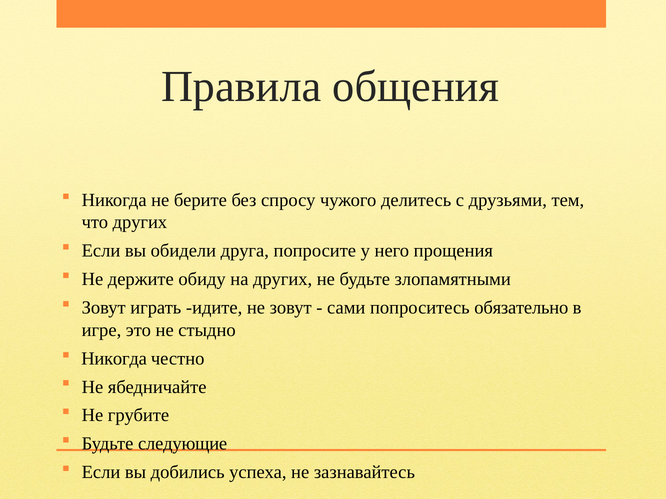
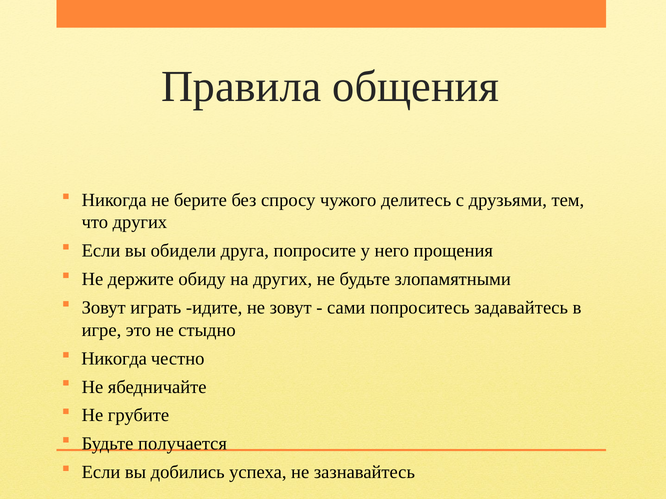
обязательно: обязательно -> задавайтесь
следующие: следующие -> получается
